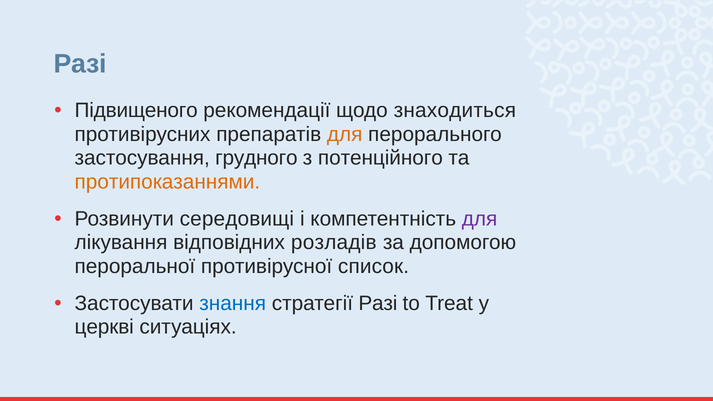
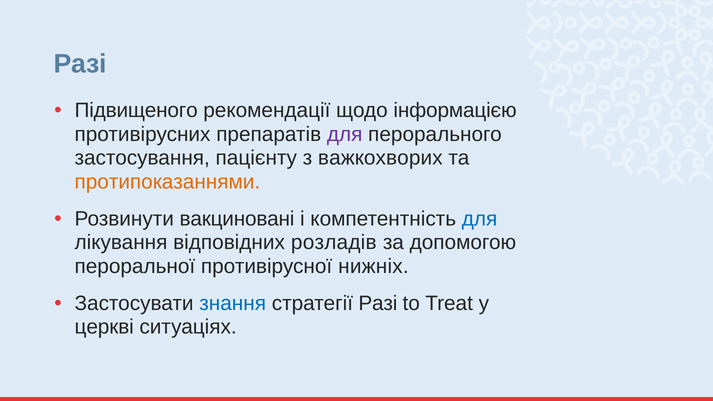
знаходиться: знаходиться -> інформацією
для at (345, 134) colour: orange -> purple
грудного: грудного -> пацієнту
потенційного: потенційного -> важкохворих
середовищі: середовищі -> вакциновані
для at (480, 219) colour: purple -> blue
список: список -> нижніх
